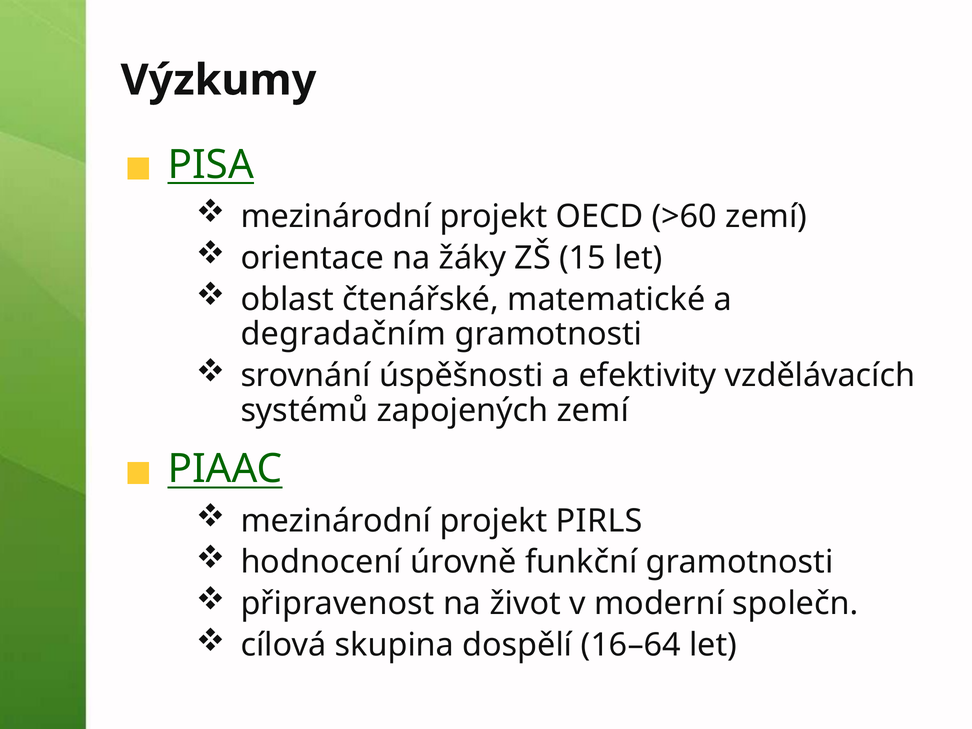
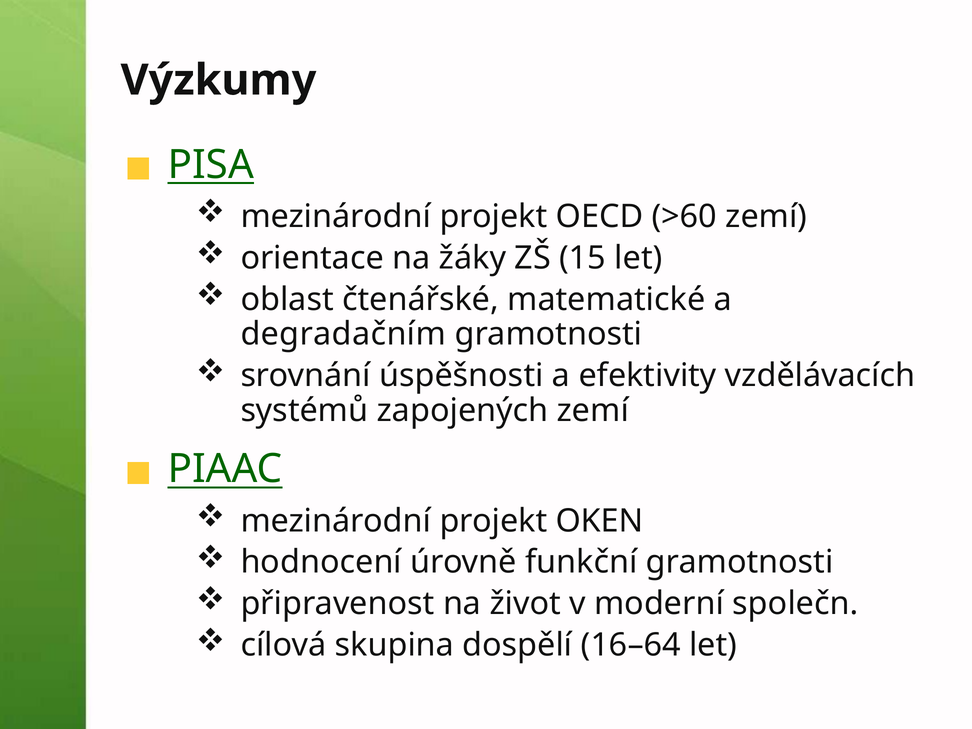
PIRLS: PIRLS -> OKEN
